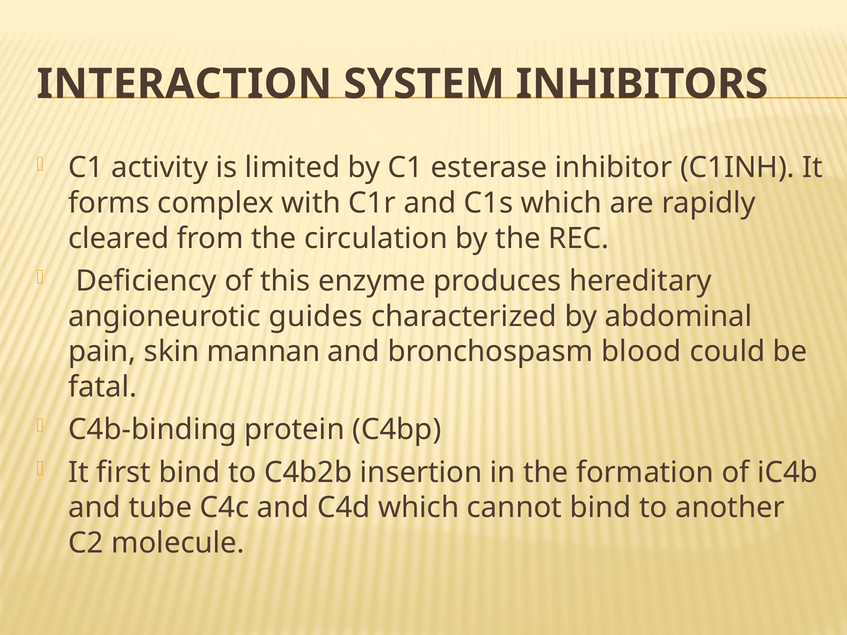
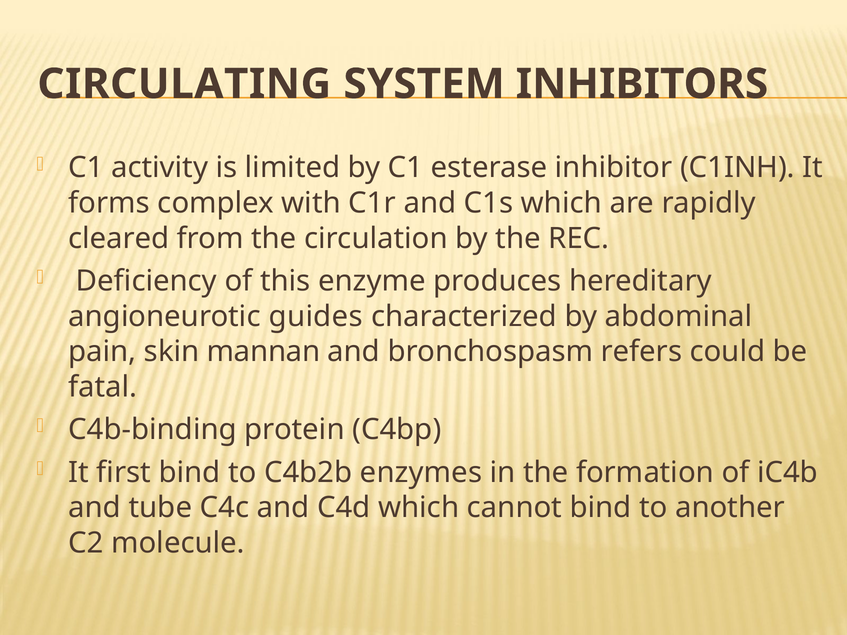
INTERACTION: INTERACTION -> CIRCULATING
blood: blood -> refers
insertion: insertion -> enzymes
